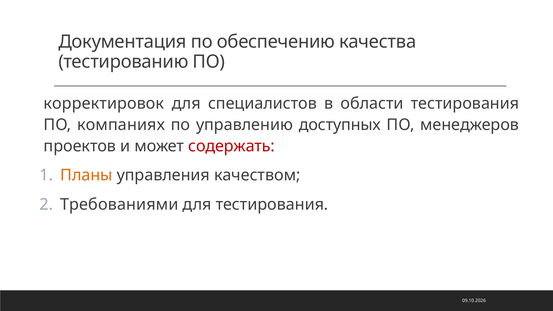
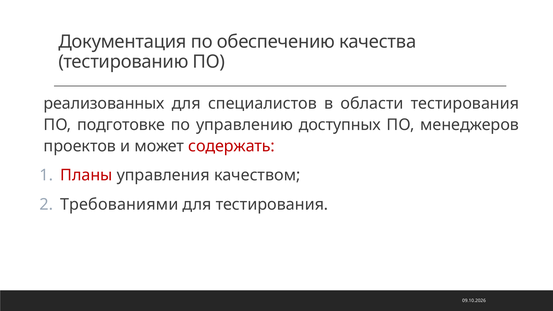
корректировок: корректировок -> реализованных
компаниях: компаниях -> подготовке
Планы colour: orange -> red
